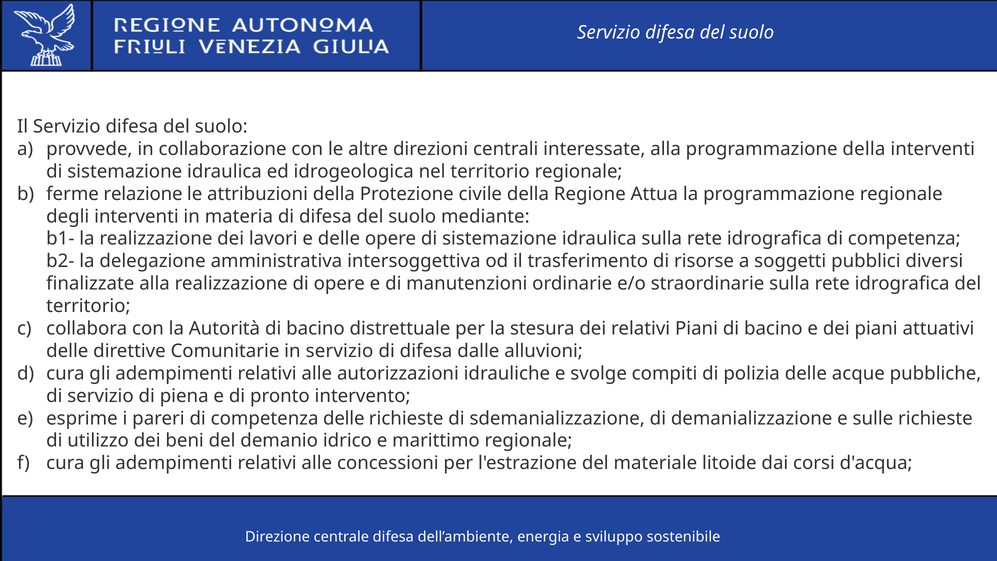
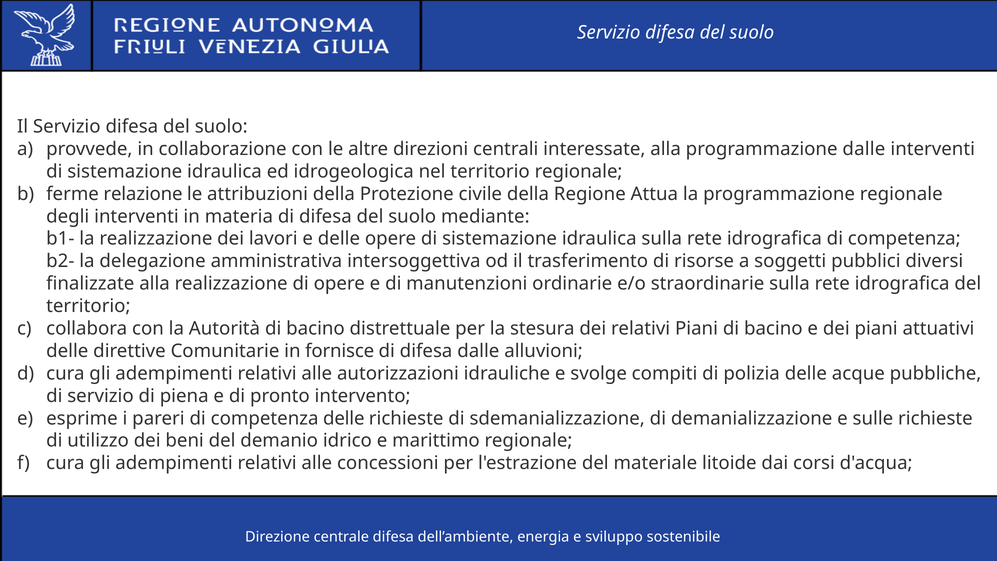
programmazione della: della -> dalle
in servizio: servizio -> fornisce
